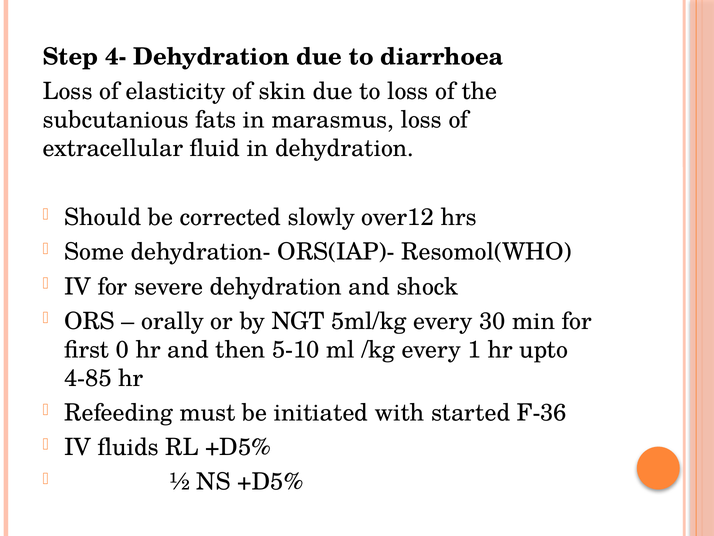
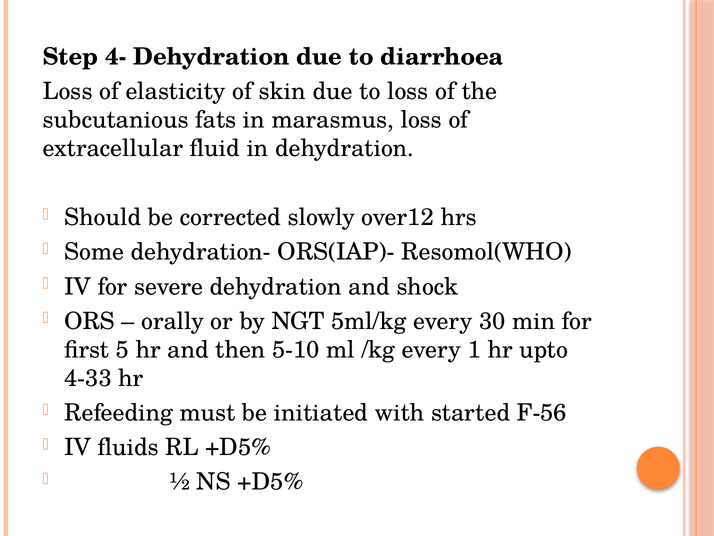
0: 0 -> 5
4-85: 4-85 -> 4-33
F-36: F-36 -> F-56
